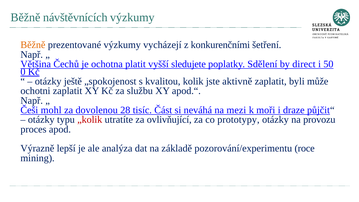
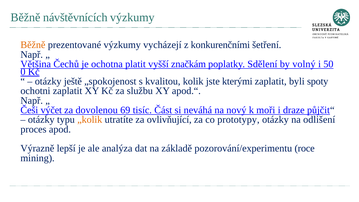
sledujete: sledujete -> značkám
direct: direct -> volný
aktivně: aktivně -> kterými
může: může -> spoty
mohl: mohl -> výčet
28: 28 -> 69
mezi: mezi -> nový
„kolik colour: red -> orange
provozu: provozu -> odlišení
